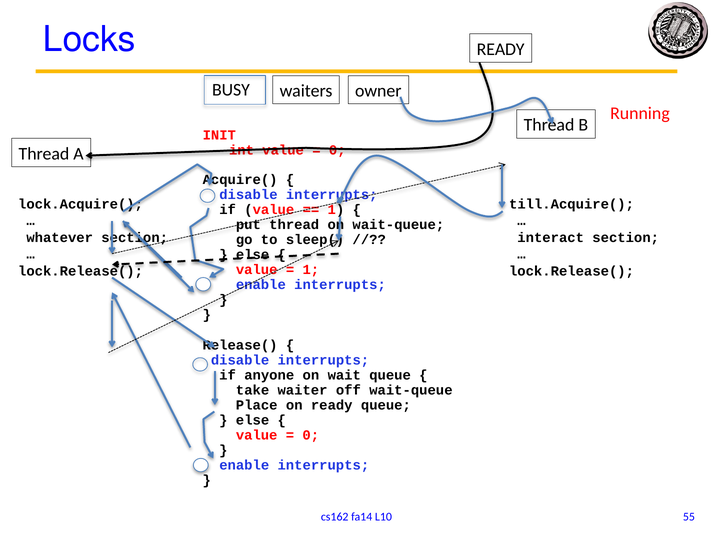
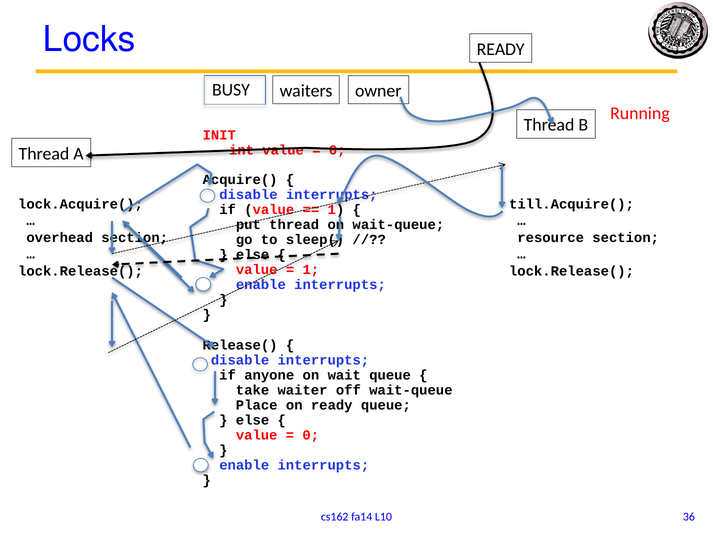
whatever: whatever -> overhead
interact: interact -> resource
55: 55 -> 36
